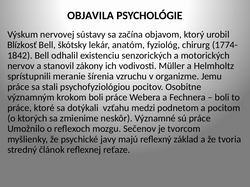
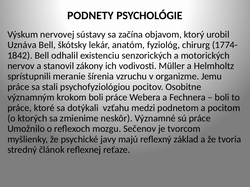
OBJAVILA: OBJAVILA -> PODNETY
Blízkosť: Blízkosť -> Uznáva
